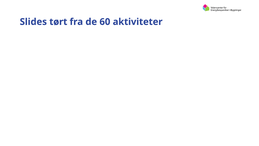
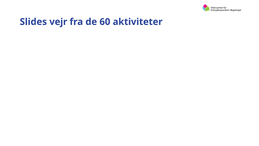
tørt: tørt -> vejr
